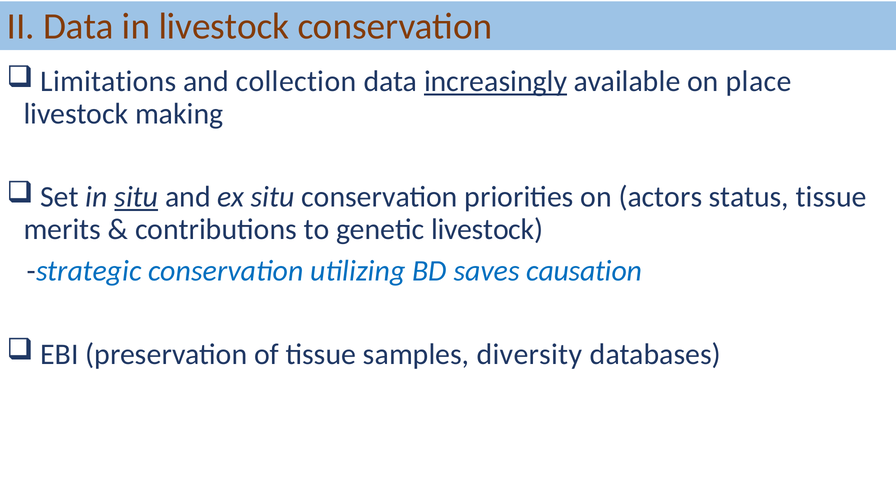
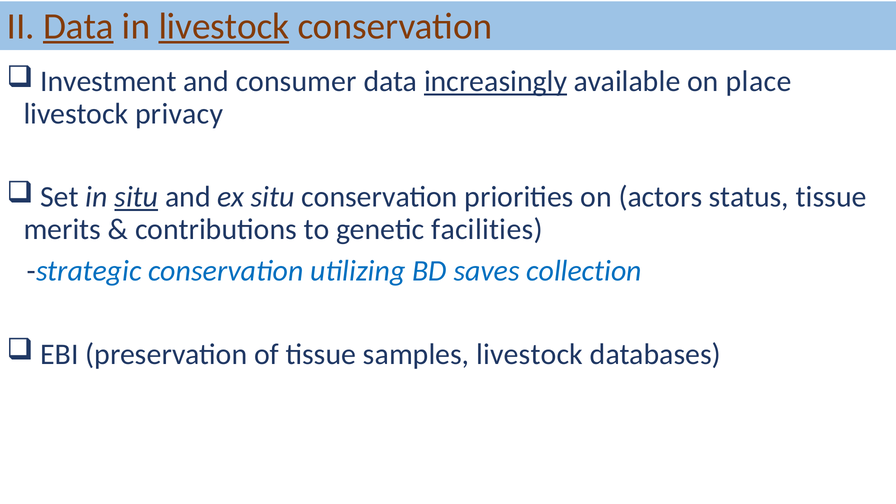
Data at (78, 26) underline: none -> present
livestock at (224, 26) underline: none -> present
Limitations: Limitations -> Investment
collection: collection -> consumer
making: making -> privacy
genetic livestock: livestock -> facilities
causation: causation -> collection
samples diversity: diversity -> livestock
